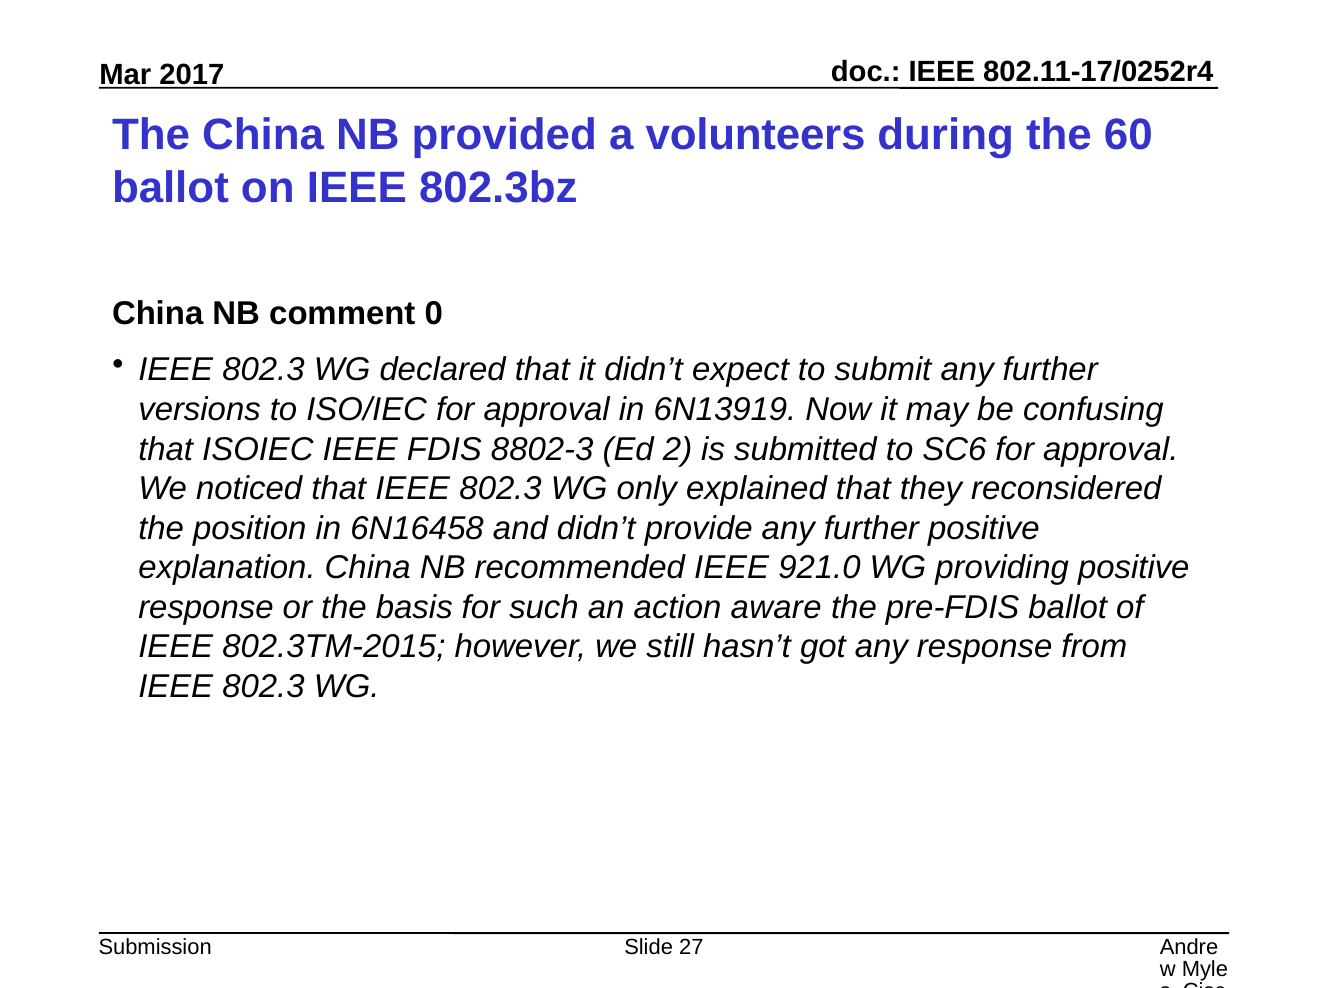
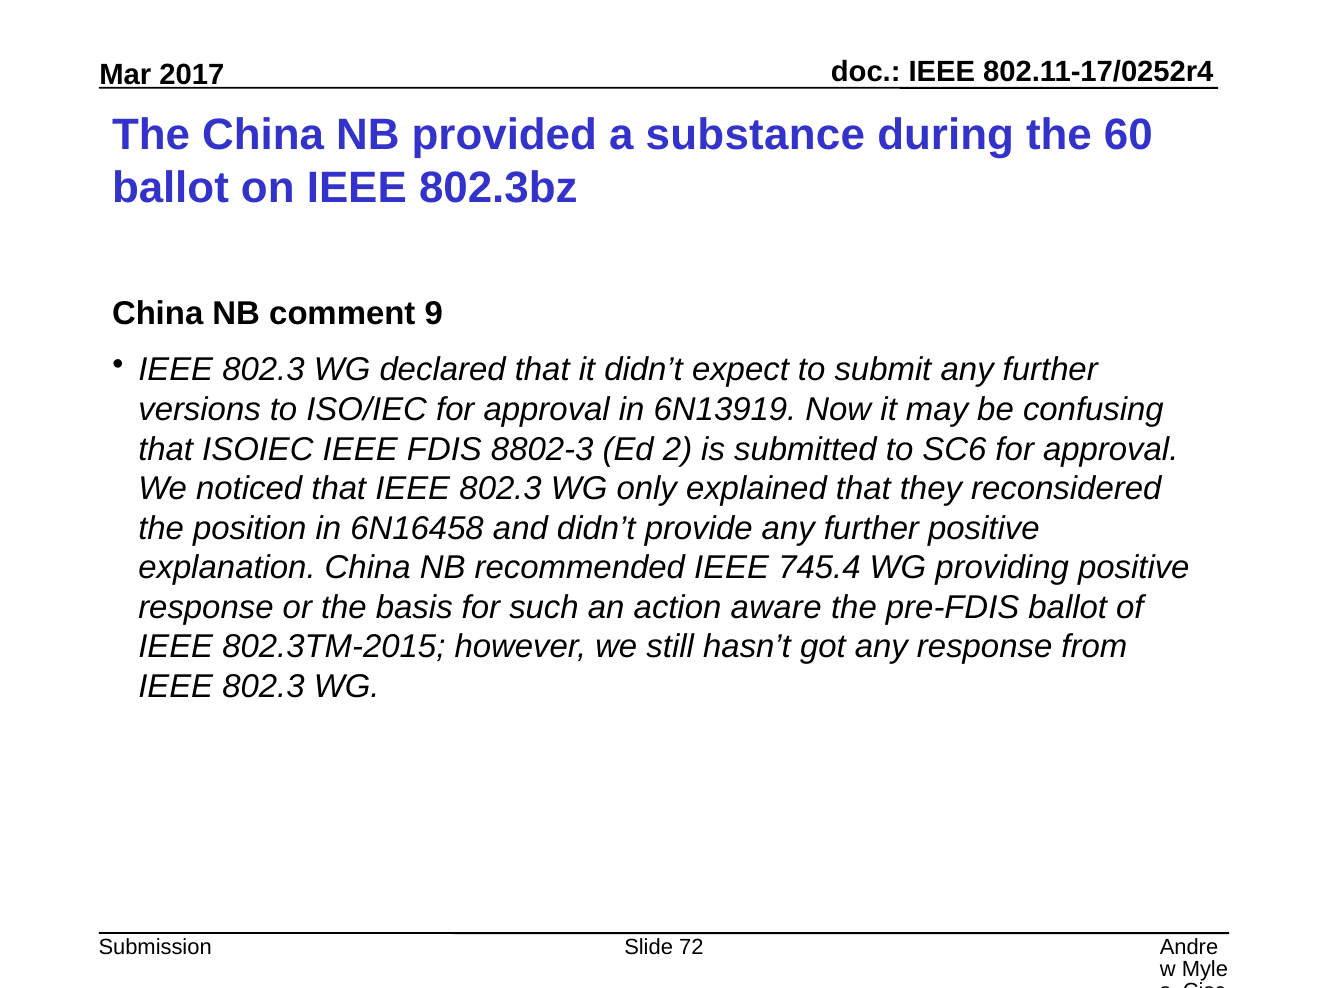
volunteers: volunteers -> substance
0: 0 -> 9
921.0: 921.0 -> 745.4
27: 27 -> 72
